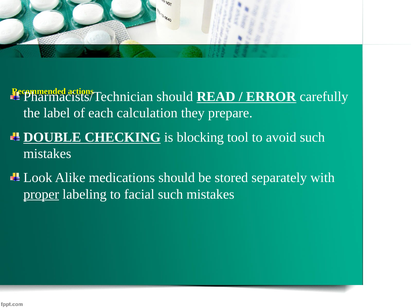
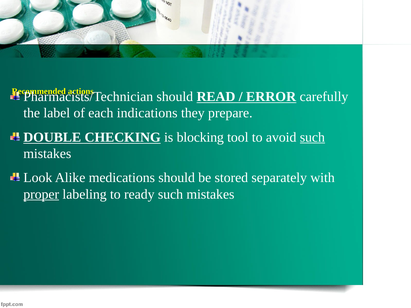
calculation: calculation -> indications
such at (312, 137) underline: none -> present
facial: facial -> ready
